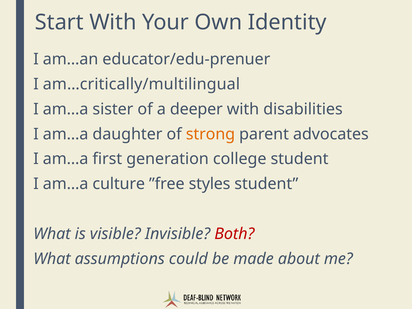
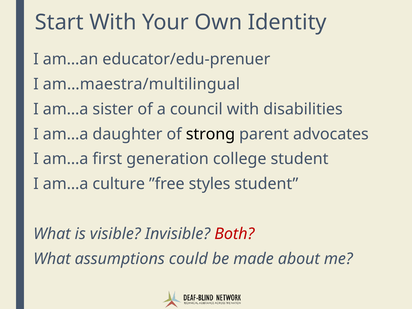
am…critically/multilingual: am…critically/multilingual -> am…maestra/multilingual
deeper: deeper -> council
strong colour: orange -> black
